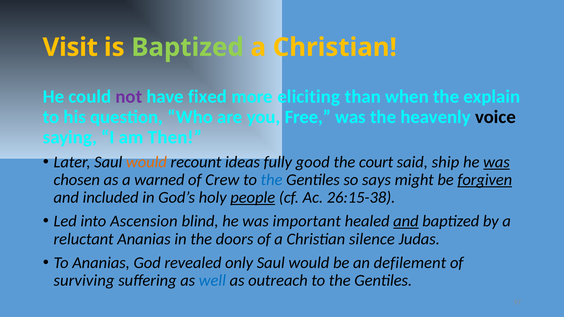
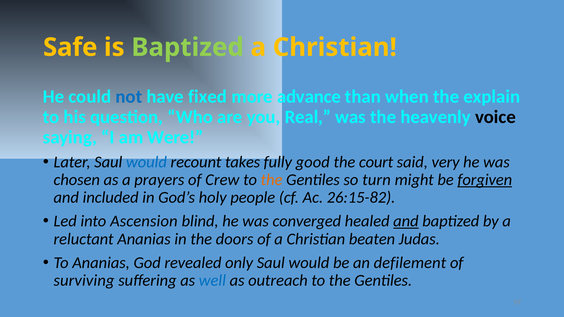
Visit: Visit -> Safe
not colour: purple -> blue
eliciting: eliciting -> advance
Free: Free -> Real
Then: Then -> Were
would at (146, 162) colour: orange -> blue
ideas: ideas -> takes
ship: ship -> very
was at (496, 162) underline: present -> none
warned: warned -> prayers
the at (272, 180) colour: blue -> orange
says: says -> turn
people underline: present -> none
26:15-38: 26:15-38 -> 26:15-82
important: important -> converged
silence: silence -> beaten
